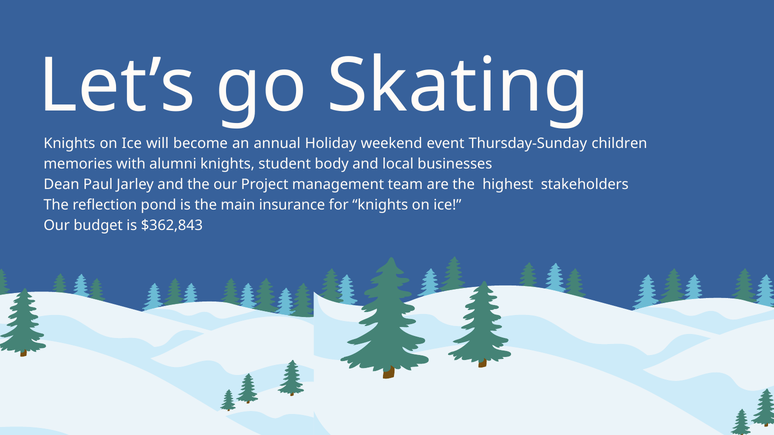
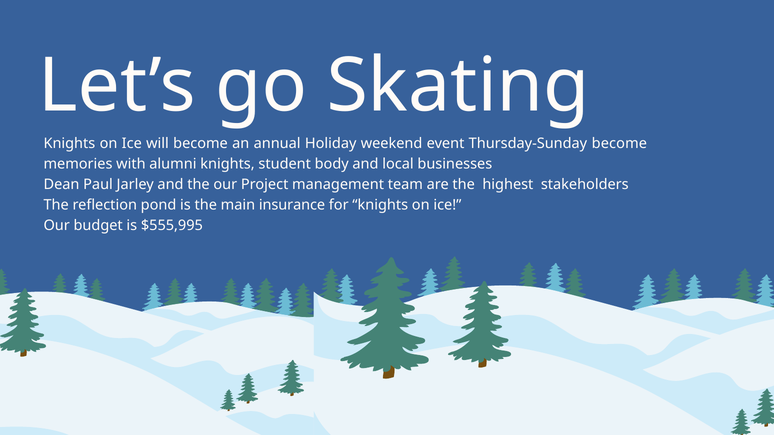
Thursday-Sunday children: children -> become
$362,843: $362,843 -> $555,995
